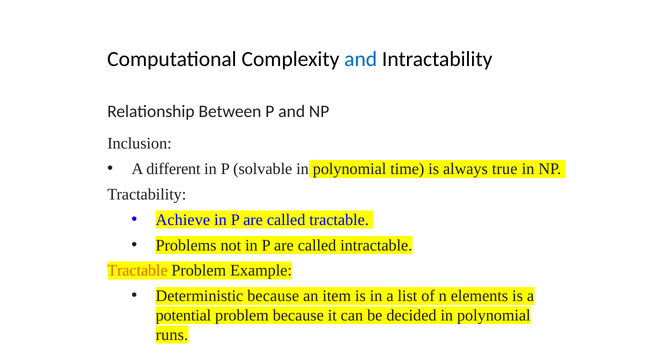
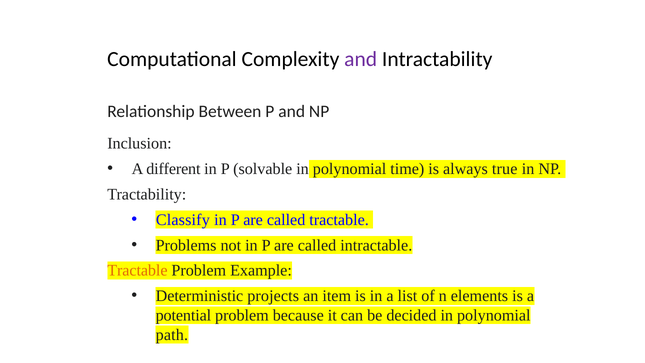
and at (361, 59) colour: blue -> purple
Achieve: Achieve -> Classify
Deterministic because: because -> projects
runs: runs -> path
